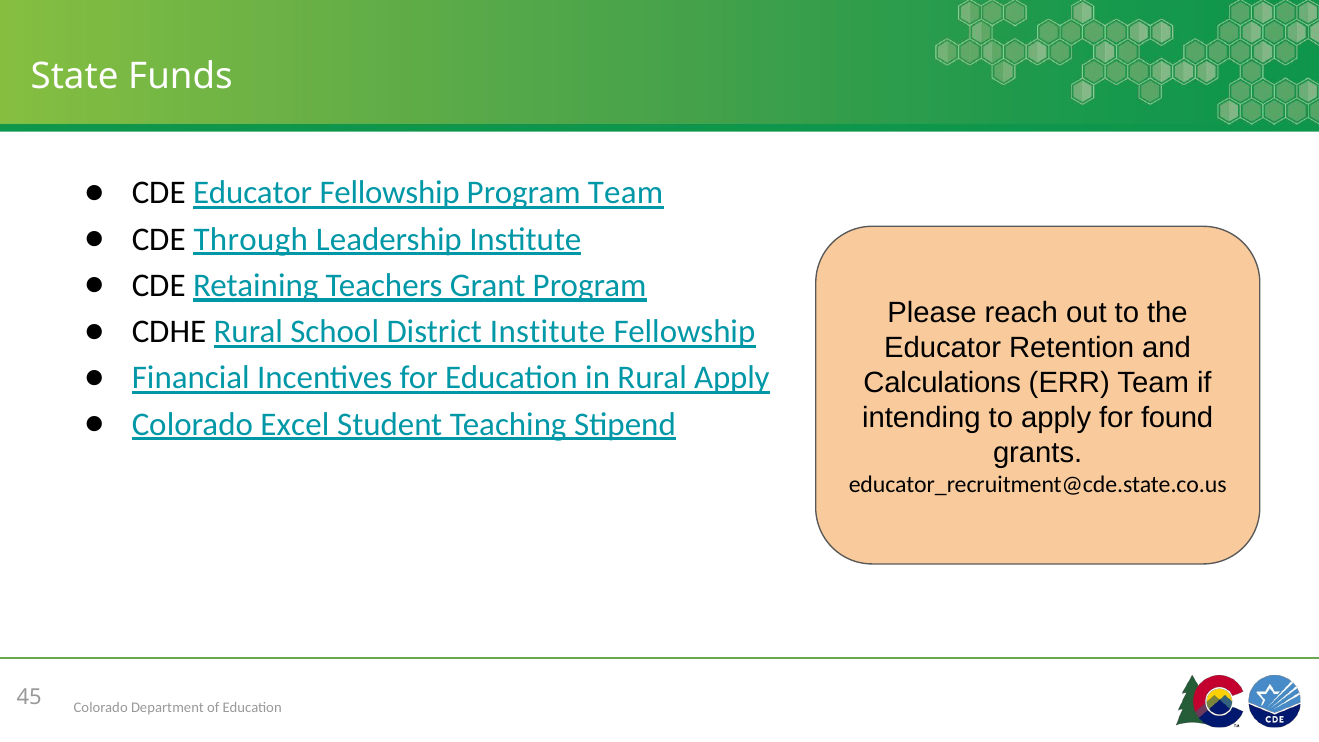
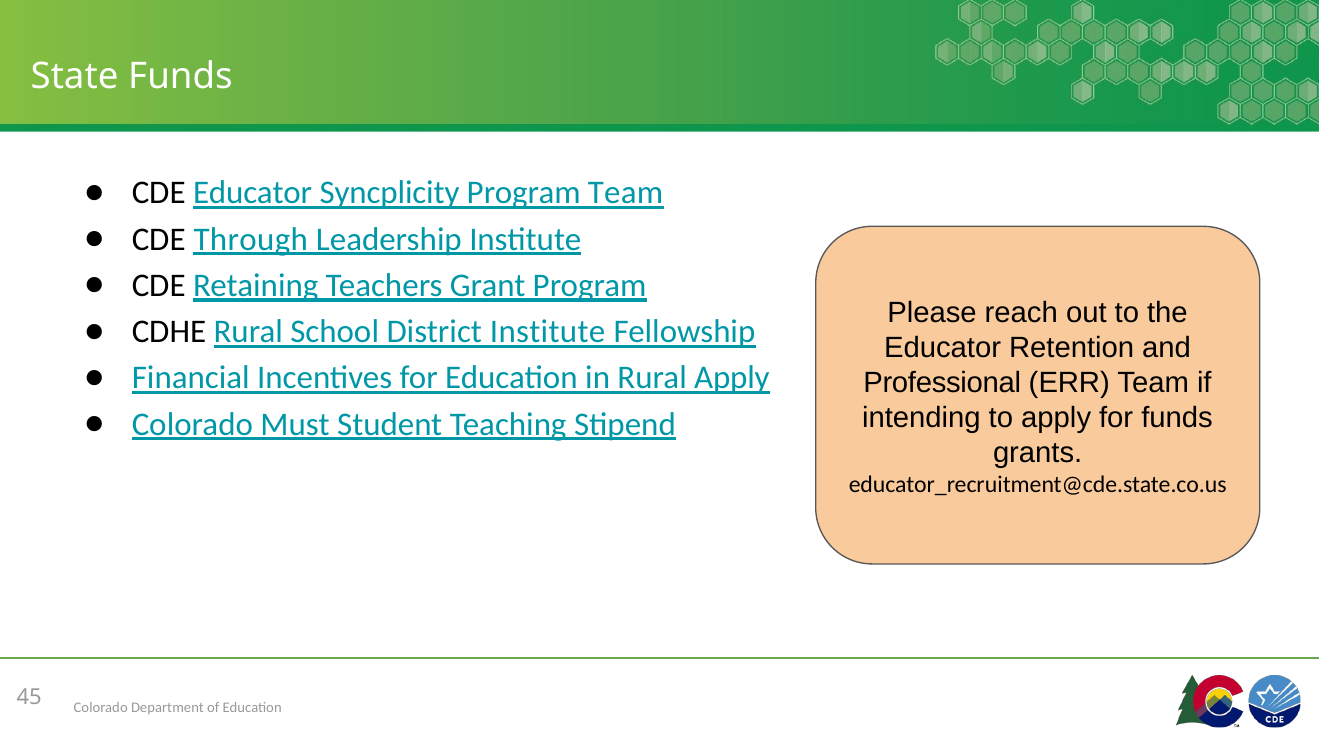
Educator Fellowship: Fellowship -> Syncplicity
Calculations: Calculations -> Professional
for found: found -> funds
Excel: Excel -> Must
